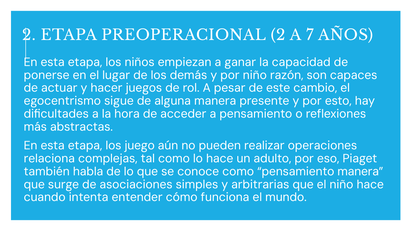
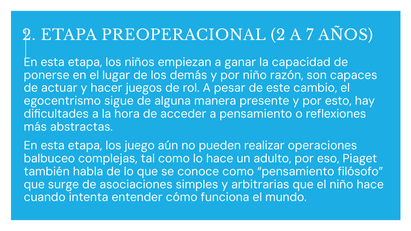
relaciona: relaciona -> balbuceo
pensamiento manera: manera -> filósofo
